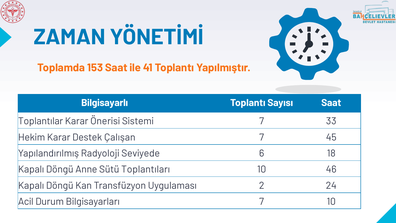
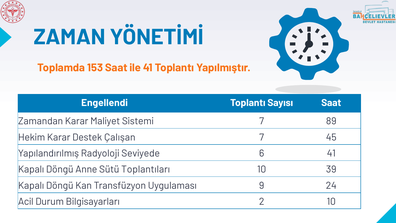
Bilgisayarlı: Bilgisayarlı -> Engellendi
Toplantılar: Toplantılar -> Zamandan
Önerisi: Önerisi -> Maliyet
33: 33 -> 89
6 18: 18 -> 41
46: 46 -> 39
2: 2 -> 9
Bilgisayarları 7: 7 -> 2
